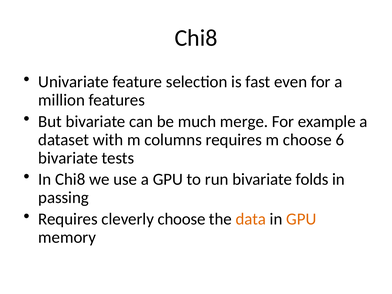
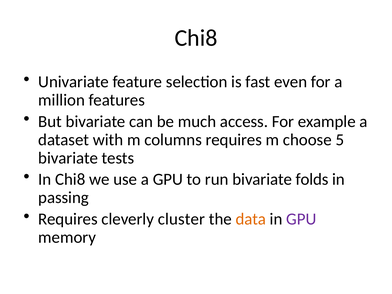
merge: merge -> access
6: 6 -> 5
cleverly choose: choose -> cluster
GPU at (301, 219) colour: orange -> purple
